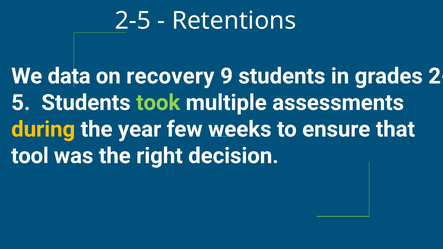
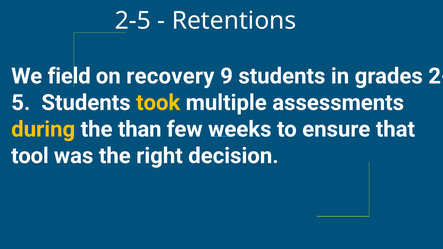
data: data -> field
took colour: light green -> yellow
year: year -> than
